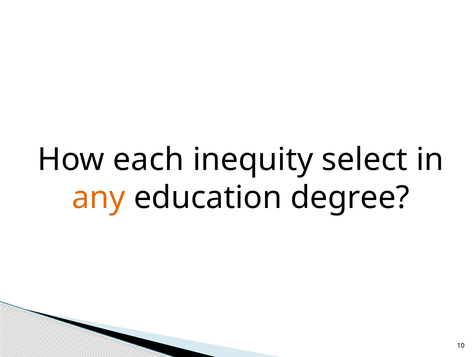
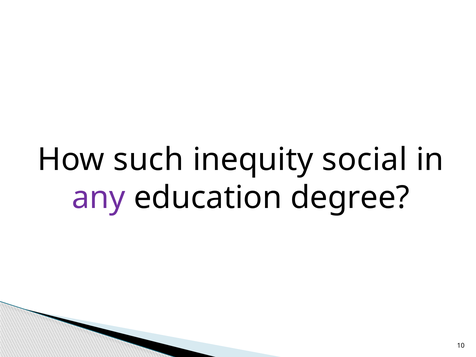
each: each -> such
select: select -> social
any colour: orange -> purple
